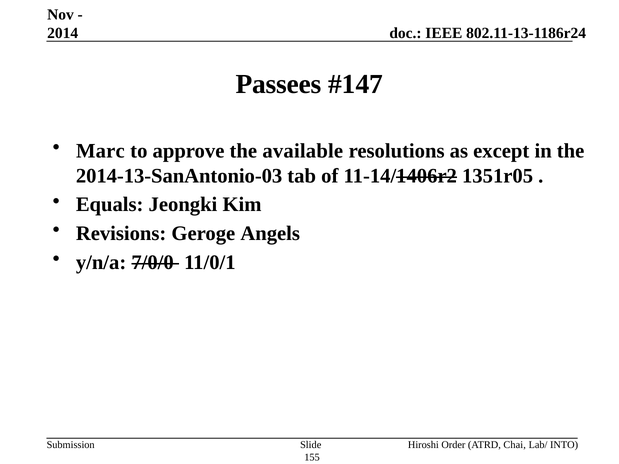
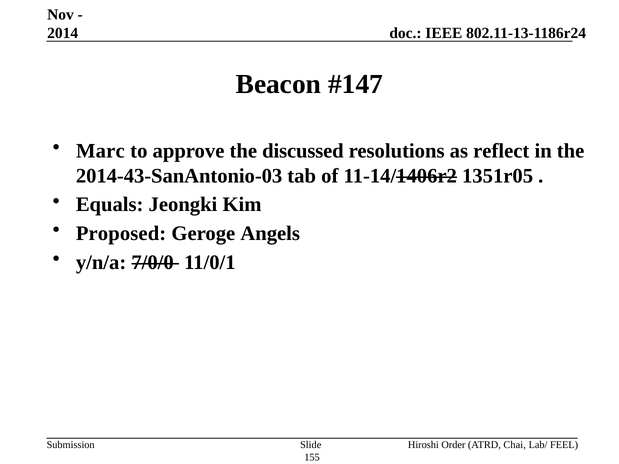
Passees: Passees -> Beacon
available: available -> discussed
except: except -> reflect
2014-13-SanAntonio-03: 2014-13-SanAntonio-03 -> 2014-43-SanAntonio-03
Revisions: Revisions -> Proposed
INTO: INTO -> FEEL
